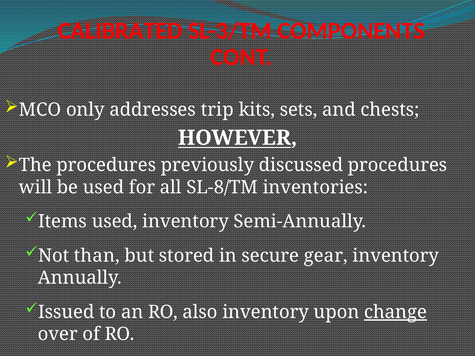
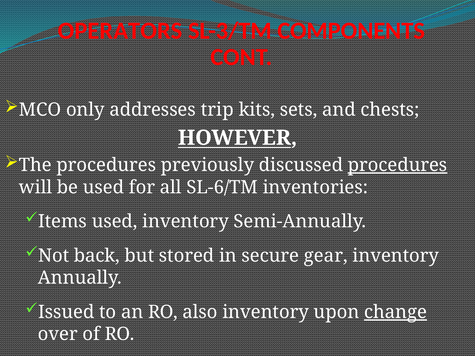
CALIBRATED: CALIBRATED -> OPERATORS
procedures at (398, 165) underline: none -> present
SL-8/TM: SL-8/TM -> SL-6/TM
than: than -> back
